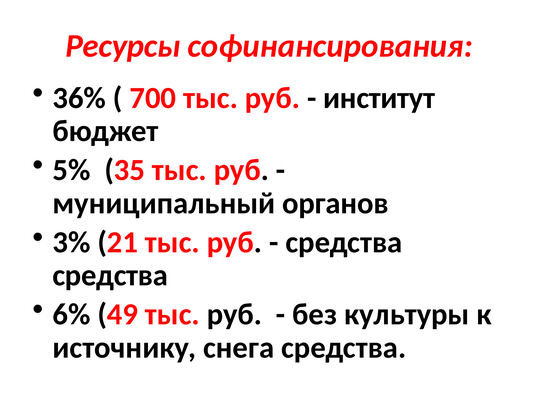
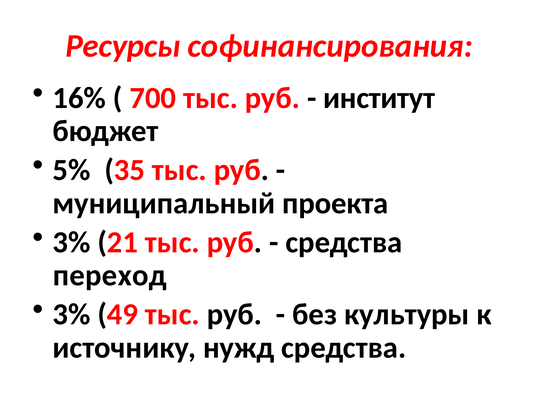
36%: 36% -> 16%
органов: органов -> проекта
средства at (110, 276): средства -> переход
6% at (72, 315): 6% -> 3%
снега: снега -> нужд
